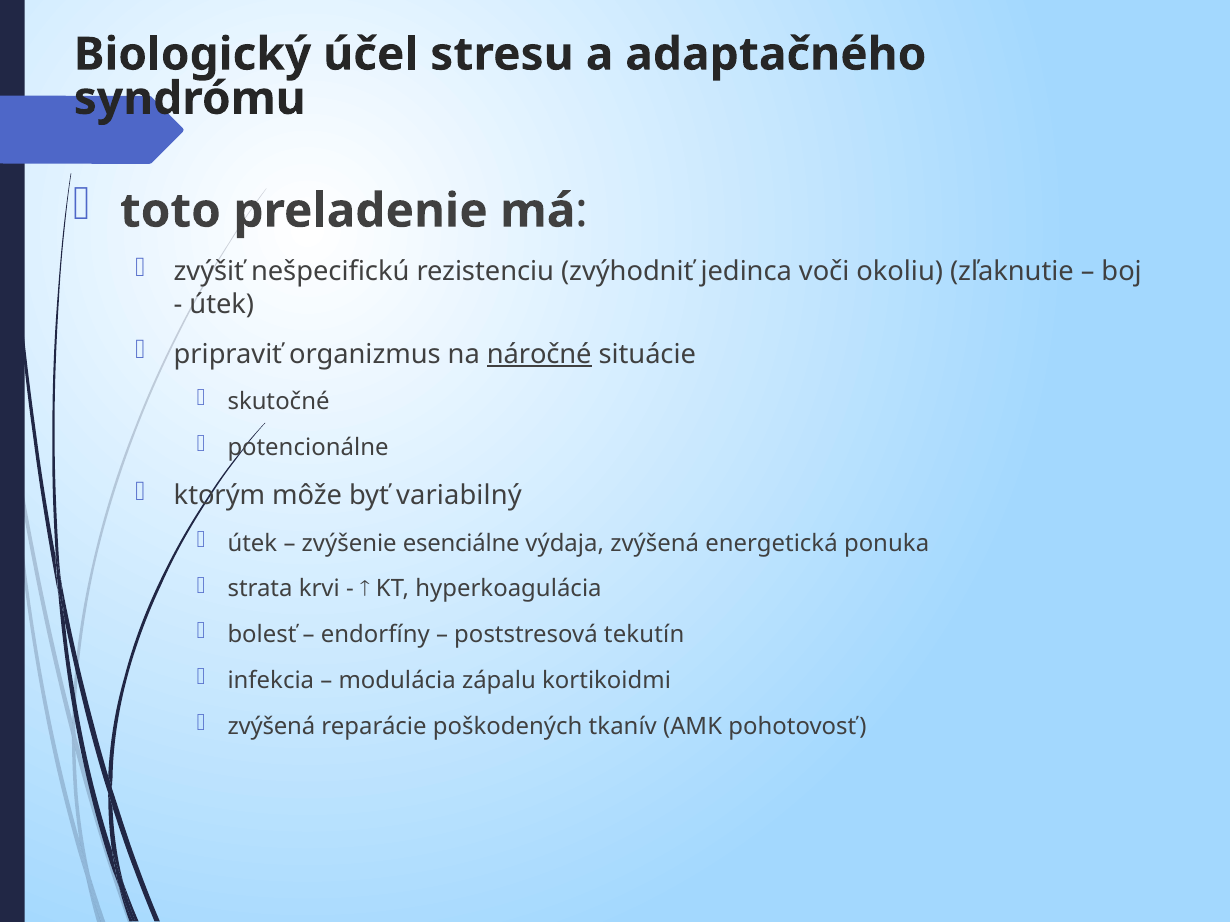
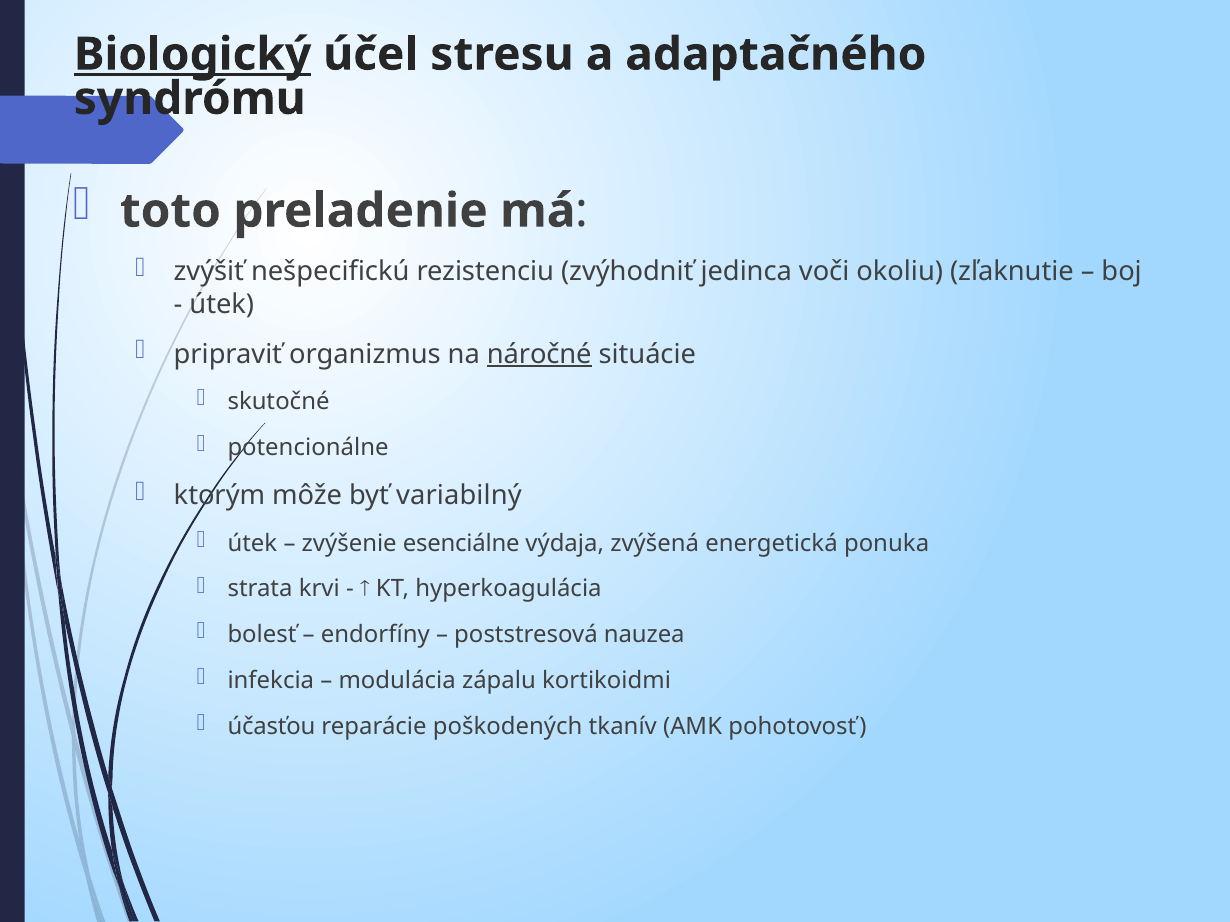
Biologický underline: none -> present
tekutín: tekutín -> nauzea
zvýšená at (271, 727): zvýšená -> účasťou
